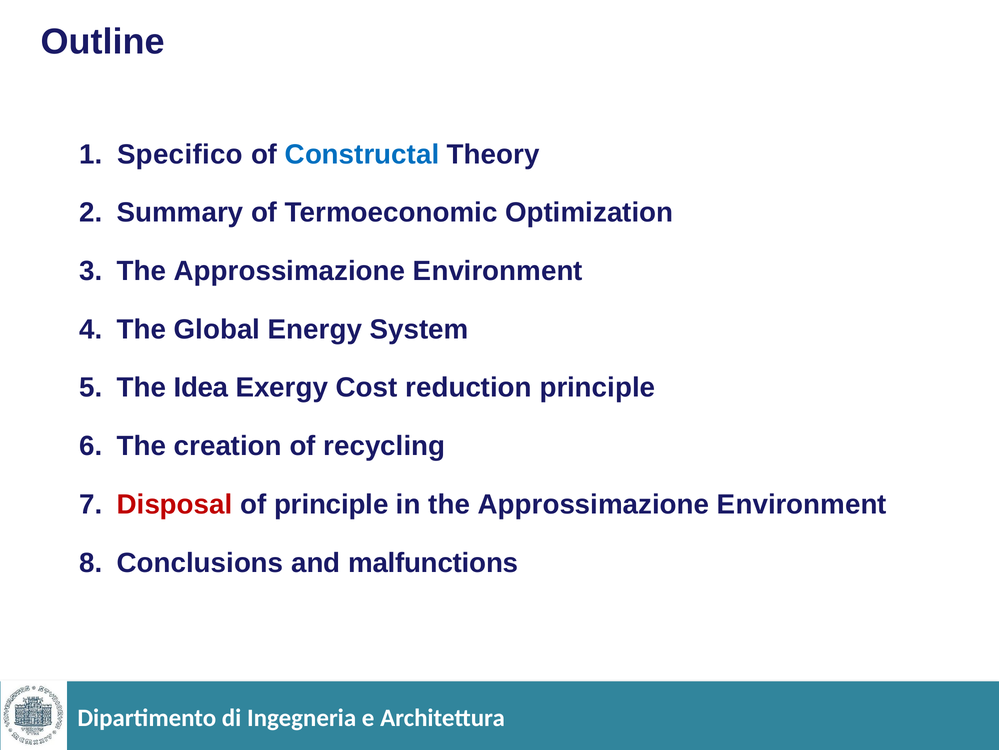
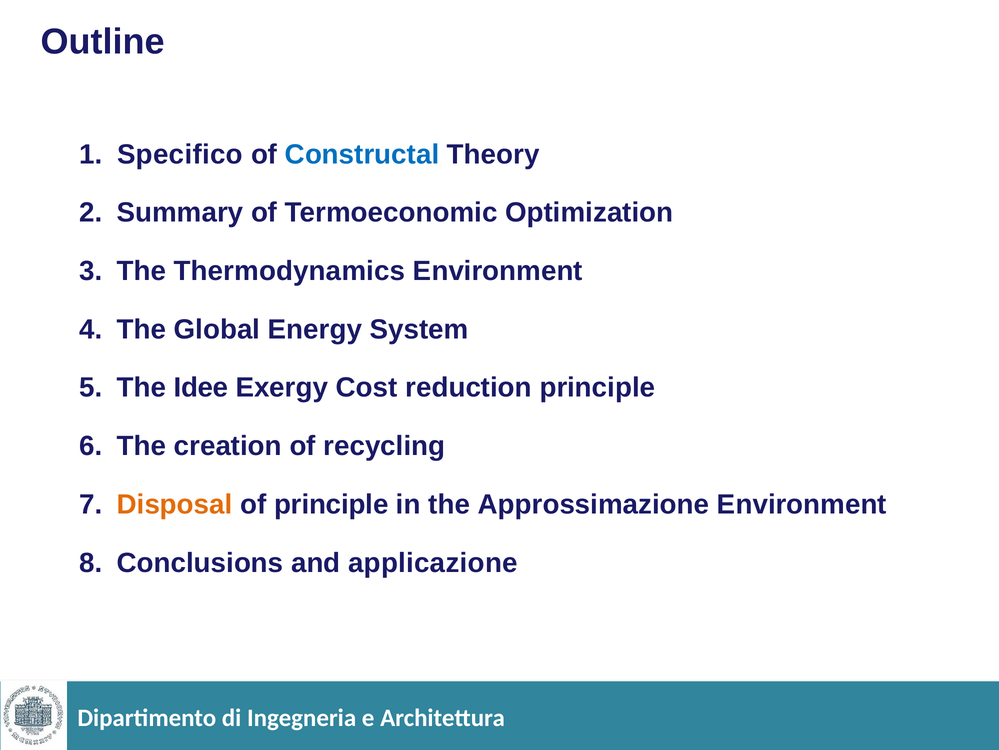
Approssimazione at (290, 271): Approssimazione -> Thermodynamics
Idea: Idea -> Idee
Disposal colour: red -> orange
malfunctions: malfunctions -> applicazione
